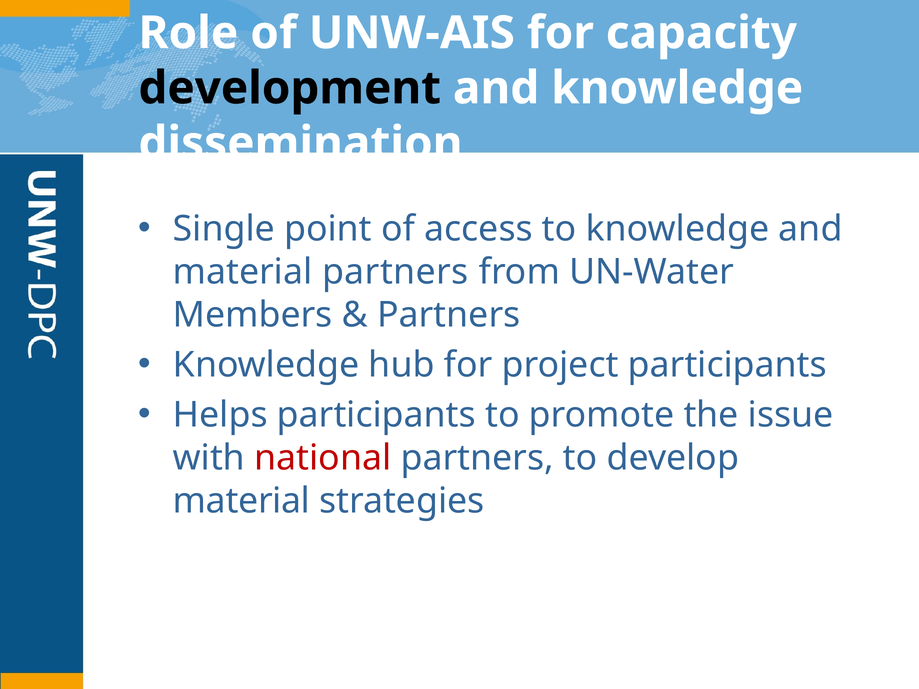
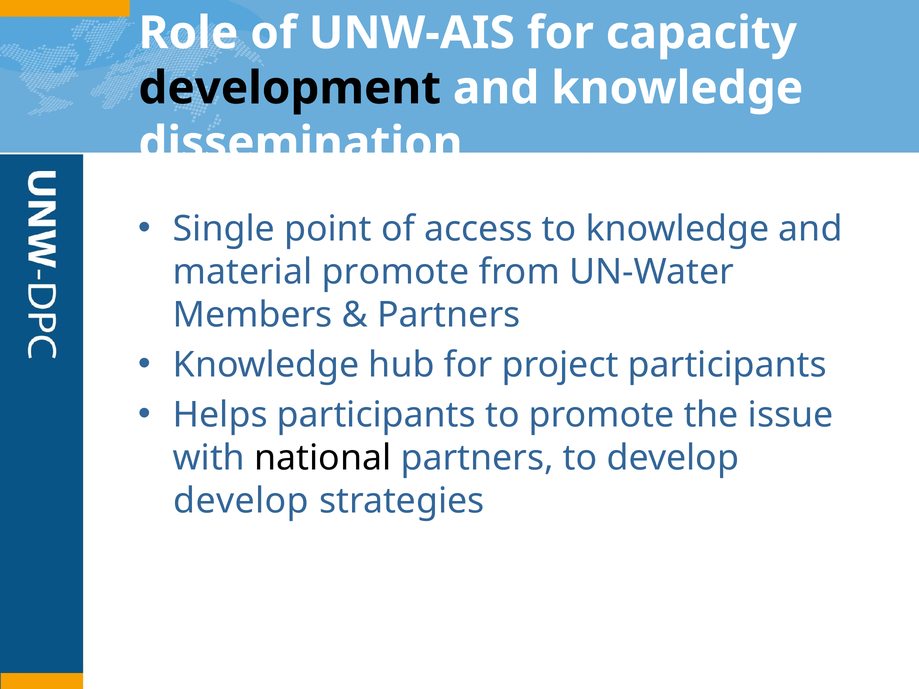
material partners: partners -> promote
national colour: red -> black
material at (242, 501): material -> develop
